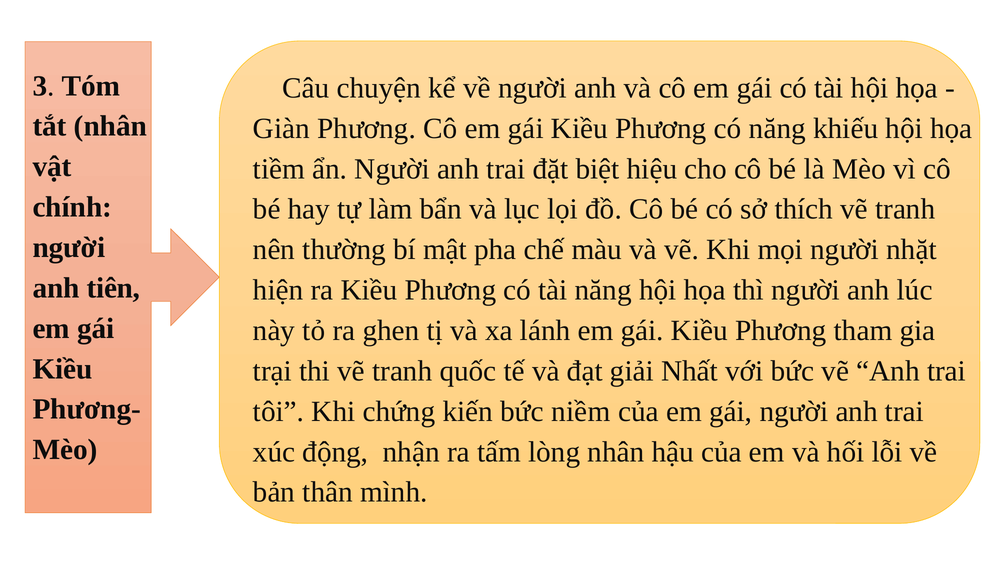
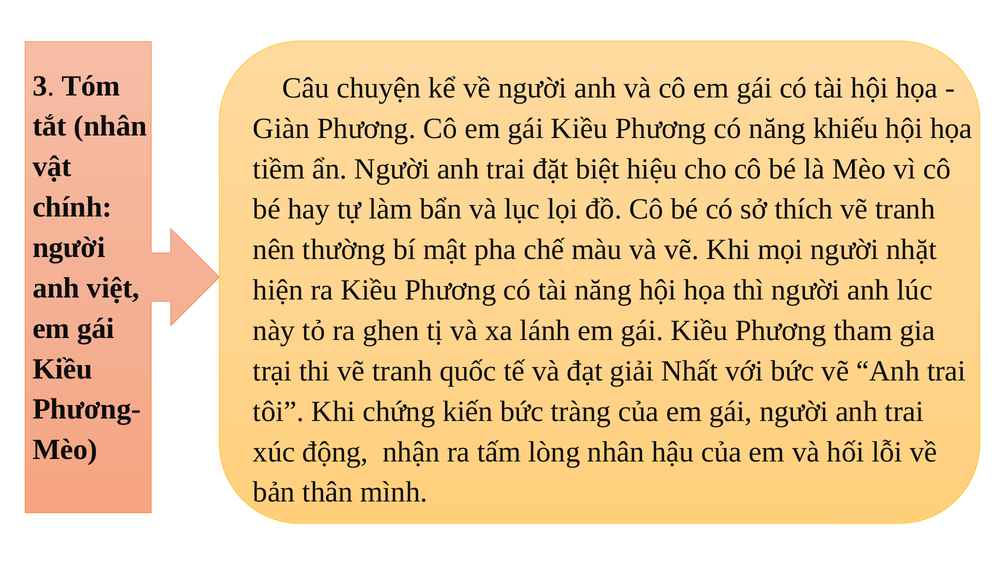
tiên: tiên -> việt
niềm: niềm -> tràng
